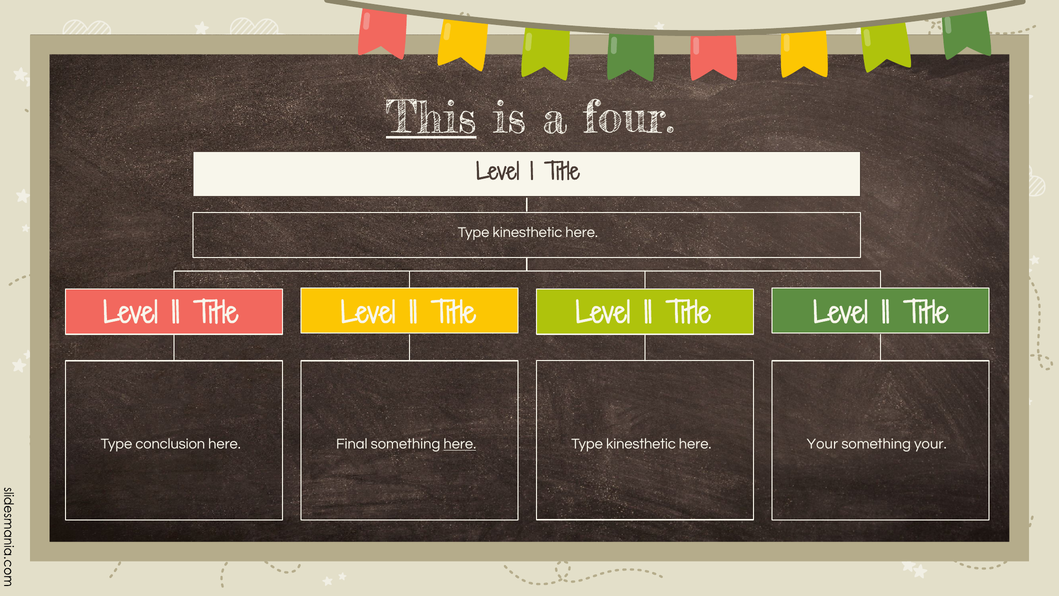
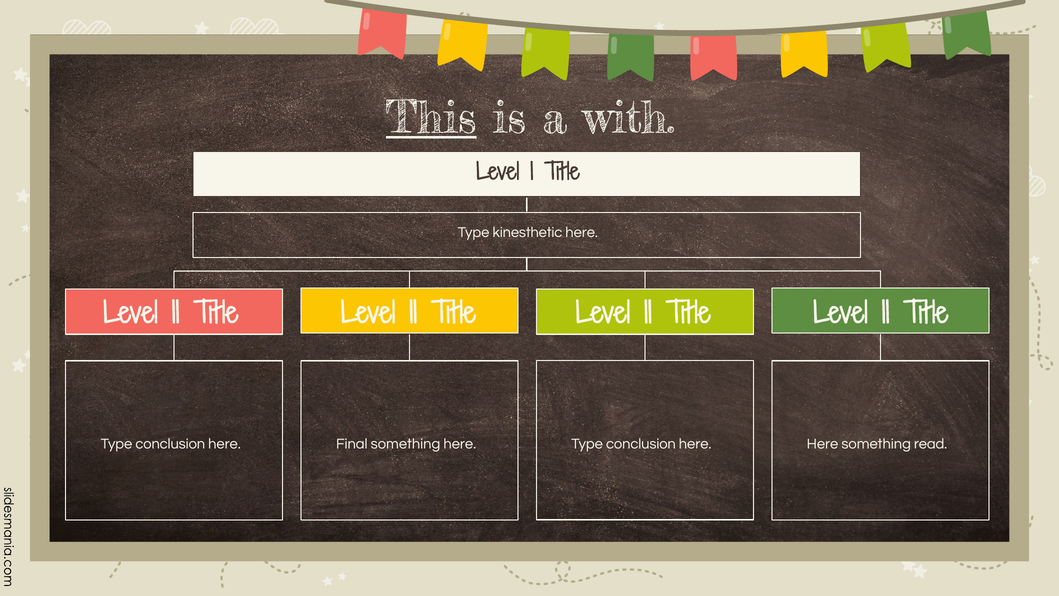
four: four -> with
here at (460, 444) underline: present -> none
kinesthetic at (641, 444): kinesthetic -> conclusion
here Your: Your -> Here
something your: your -> read
